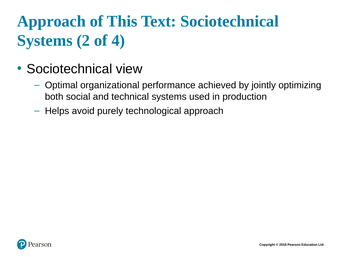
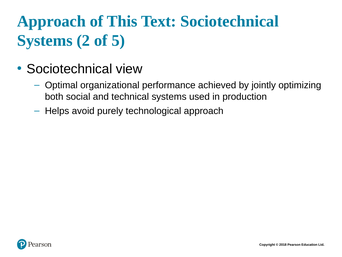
4: 4 -> 5
